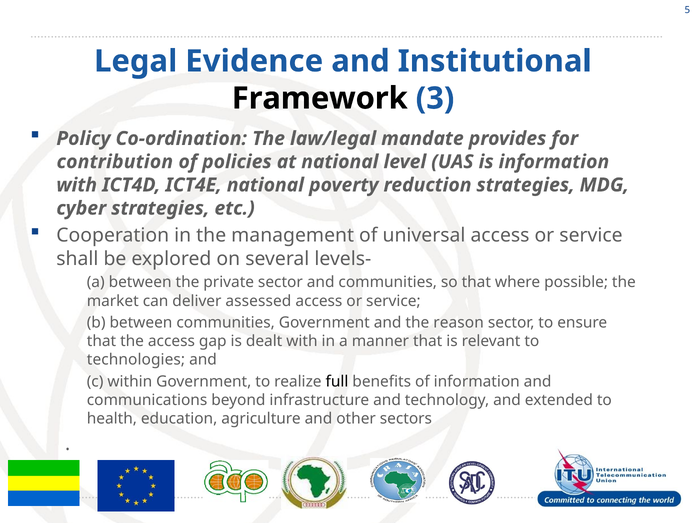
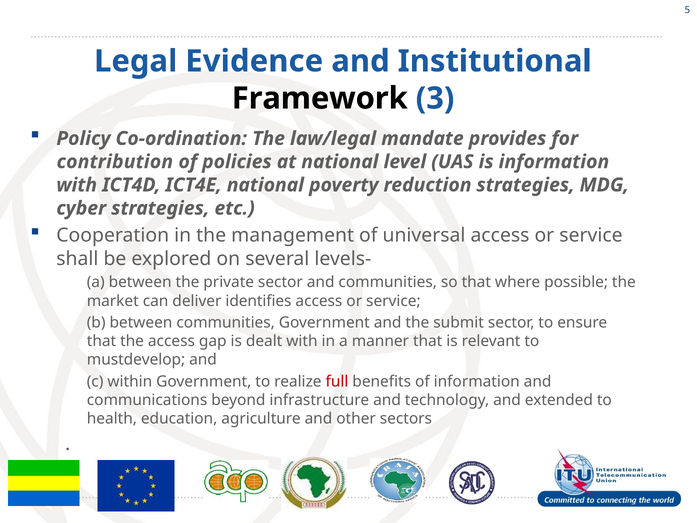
assessed: assessed -> identifies
reason: reason -> submit
technologies: technologies -> mustdevelop
full colour: black -> red
